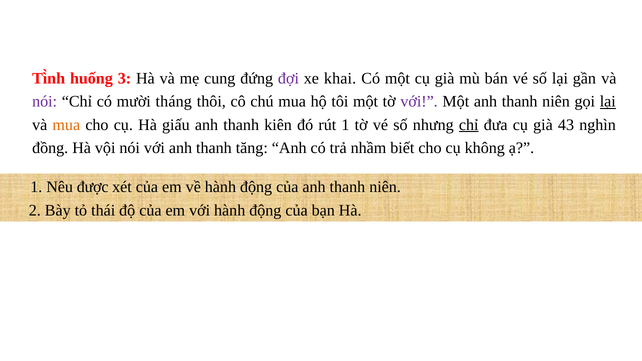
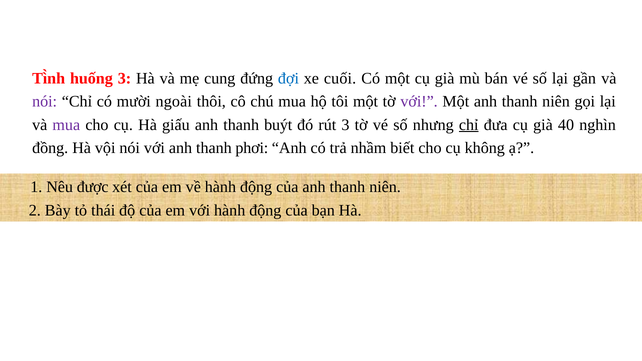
đợi colour: purple -> blue
khai: khai -> cuối
tháng: tháng -> ngoài
lại at (608, 102) underline: present -> none
mua at (66, 125) colour: orange -> purple
kiên: kiên -> buýt
rút 1: 1 -> 3
43: 43 -> 40
tăng: tăng -> phơi
